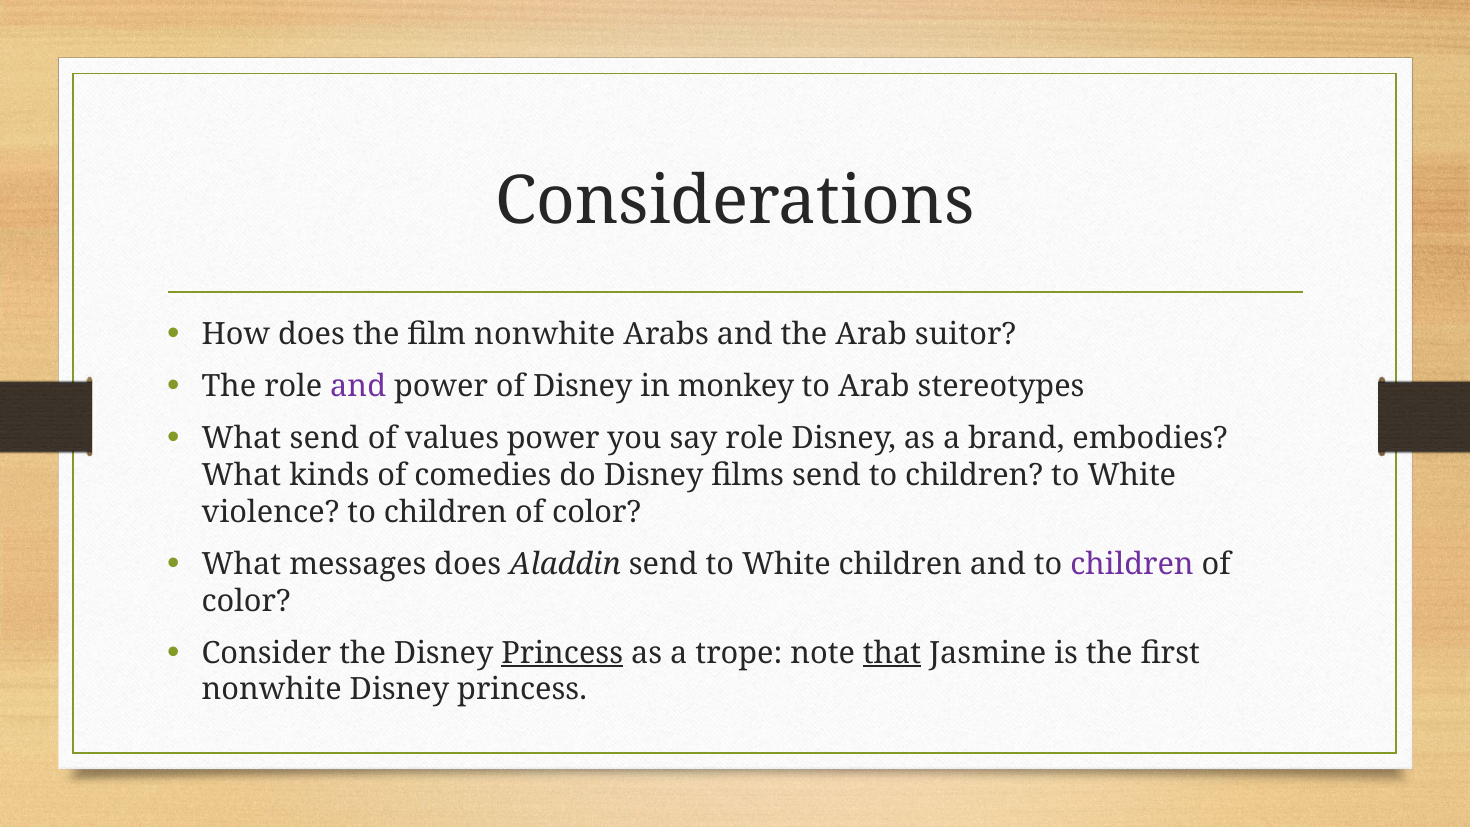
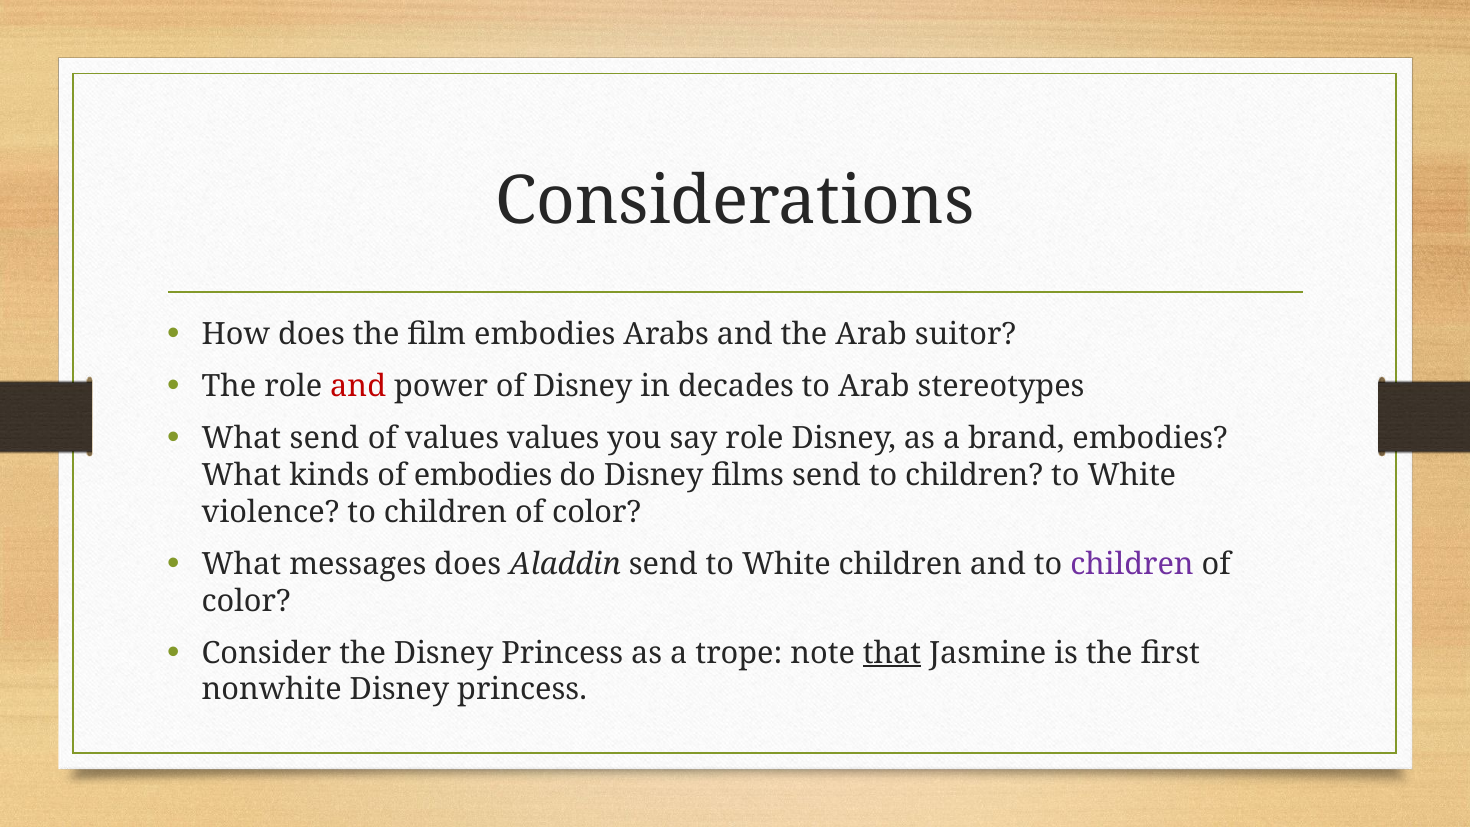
film nonwhite: nonwhite -> embodies
and at (358, 386) colour: purple -> red
monkey: monkey -> decades
values power: power -> values
of comedies: comedies -> embodies
Princess at (562, 653) underline: present -> none
